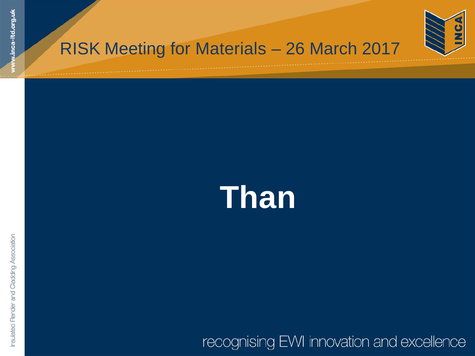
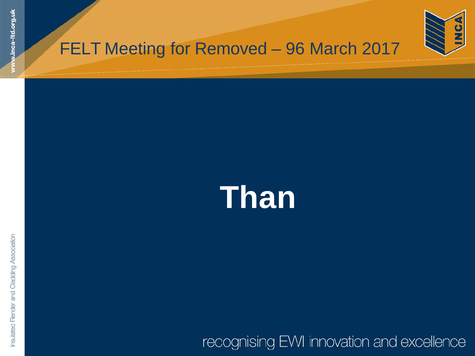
RISK: RISK -> FELT
Materials: Materials -> Removed
26: 26 -> 96
